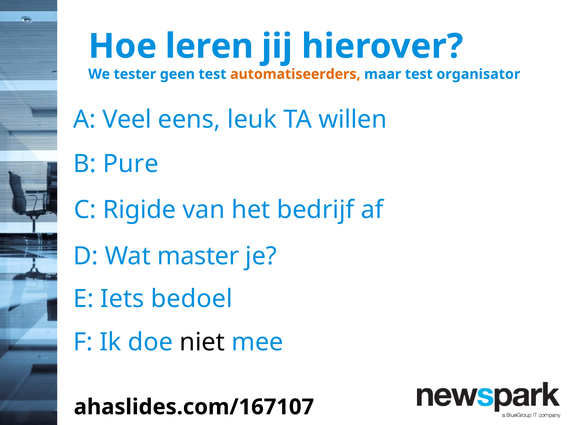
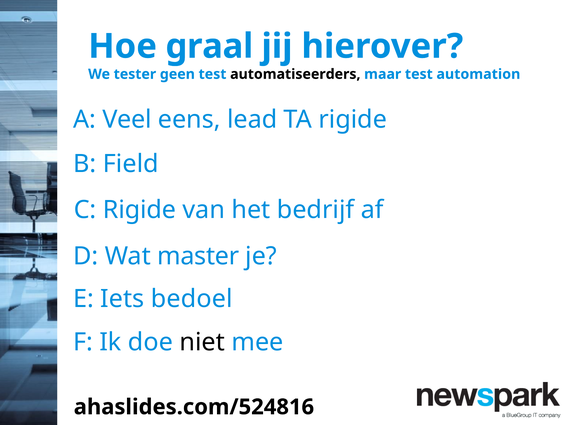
leren: leren -> graal
automatiseerders colour: orange -> black
organisator: organisator -> automation
leuk: leuk -> lead
TA willen: willen -> rigide
Pure: Pure -> Field
ahaslides.com/167107: ahaslides.com/167107 -> ahaslides.com/524816
